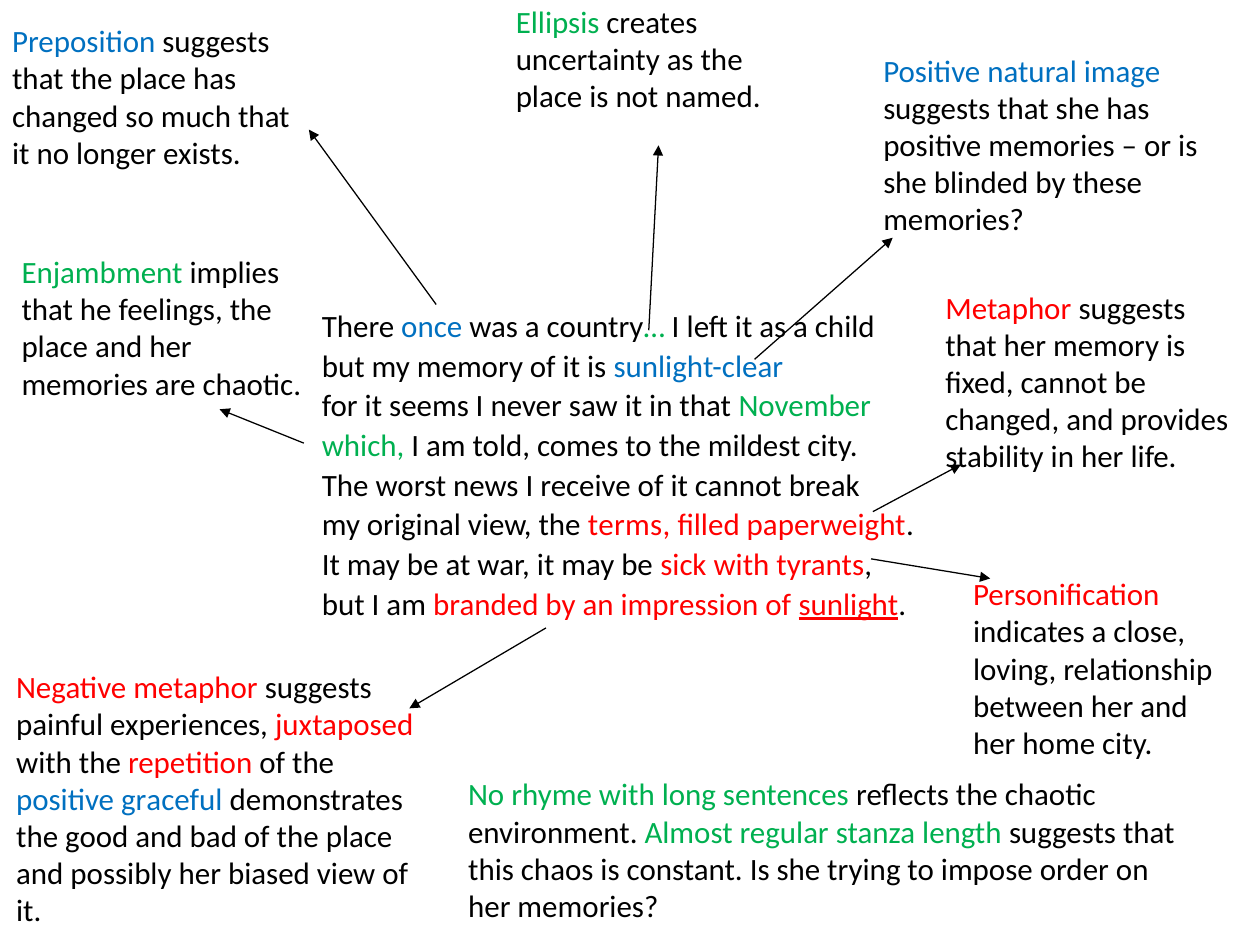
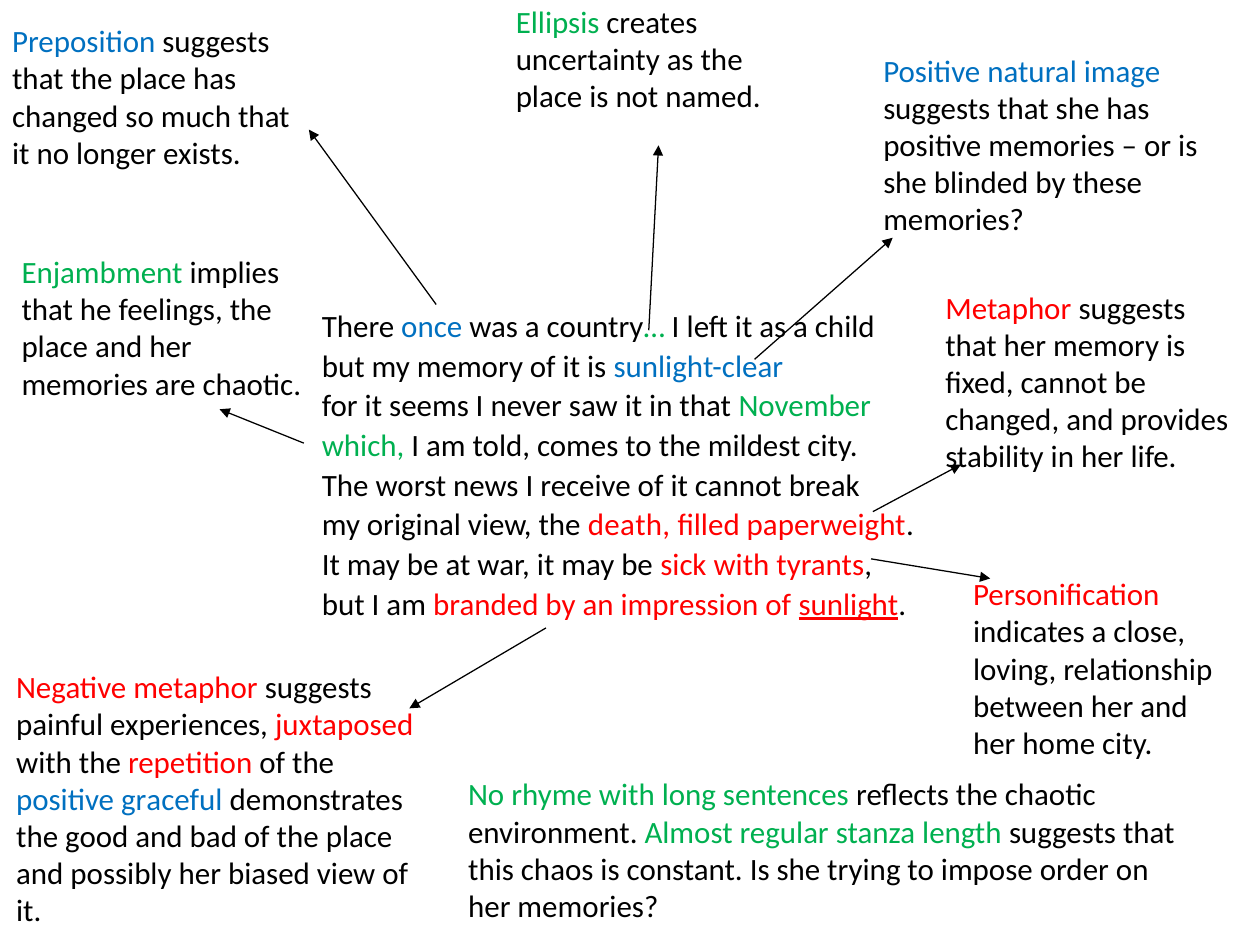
terms: terms -> death
